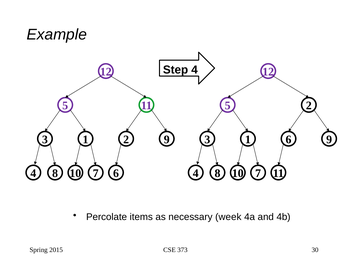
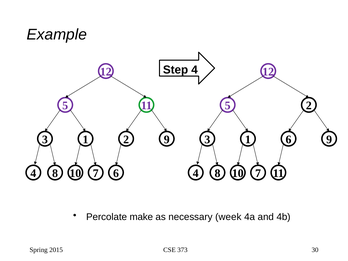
items: items -> make
